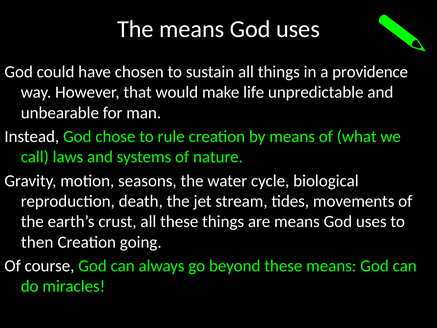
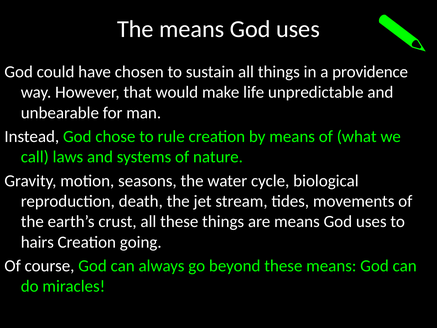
then: then -> hairs
